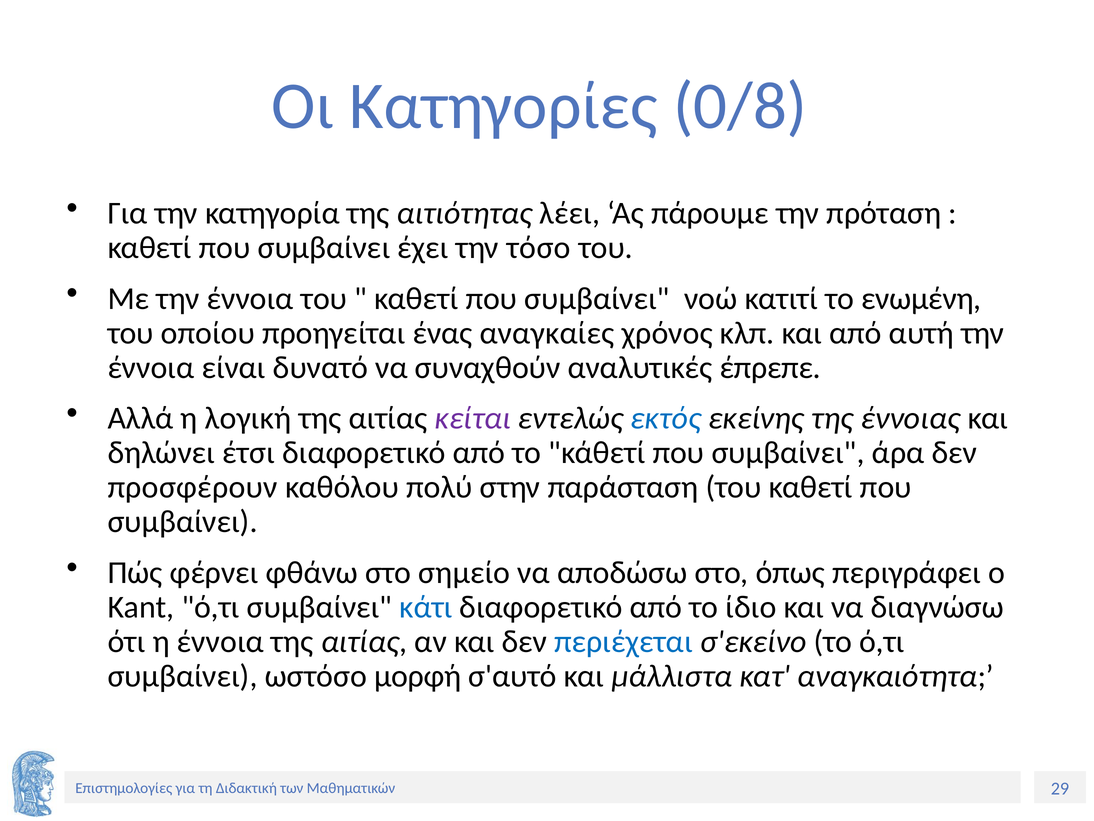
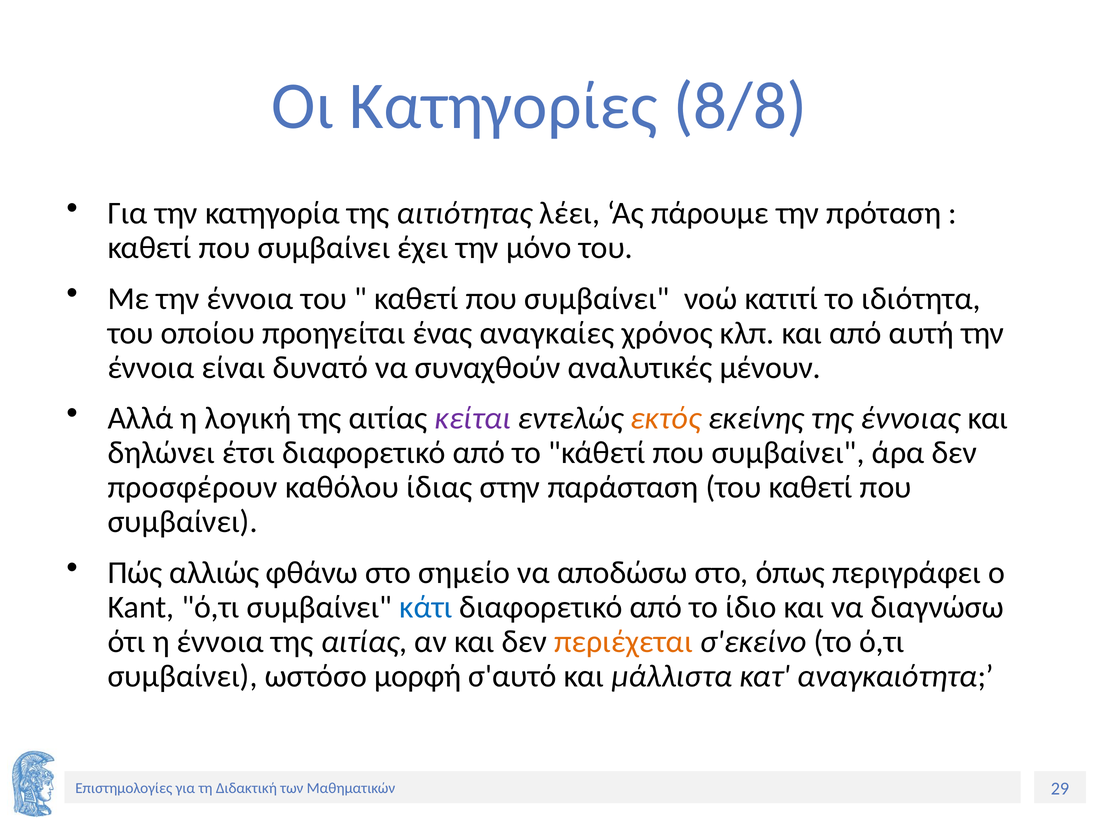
0/8: 0/8 -> 8/8
τόσο: τόσο -> μόνο
ενωμένη: ενωμένη -> ιδιότητα
έπρεπε: έπρεπε -> μένουν
εκτός colour: blue -> orange
πολύ: πολύ -> ίδιας
φέρνει: φέρνει -> αλλιώς
περιέχεται colour: blue -> orange
